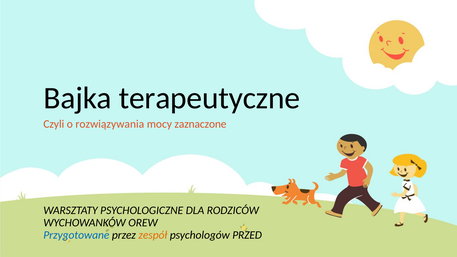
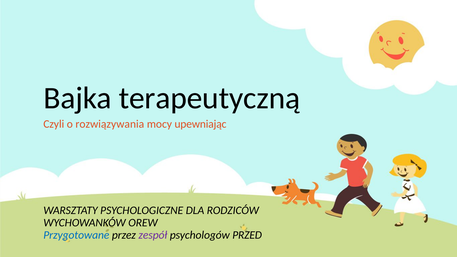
terapeutyczne: terapeutyczne -> terapeutyczną
zaznaczone: zaznaczone -> upewniając
zespół colour: orange -> purple
